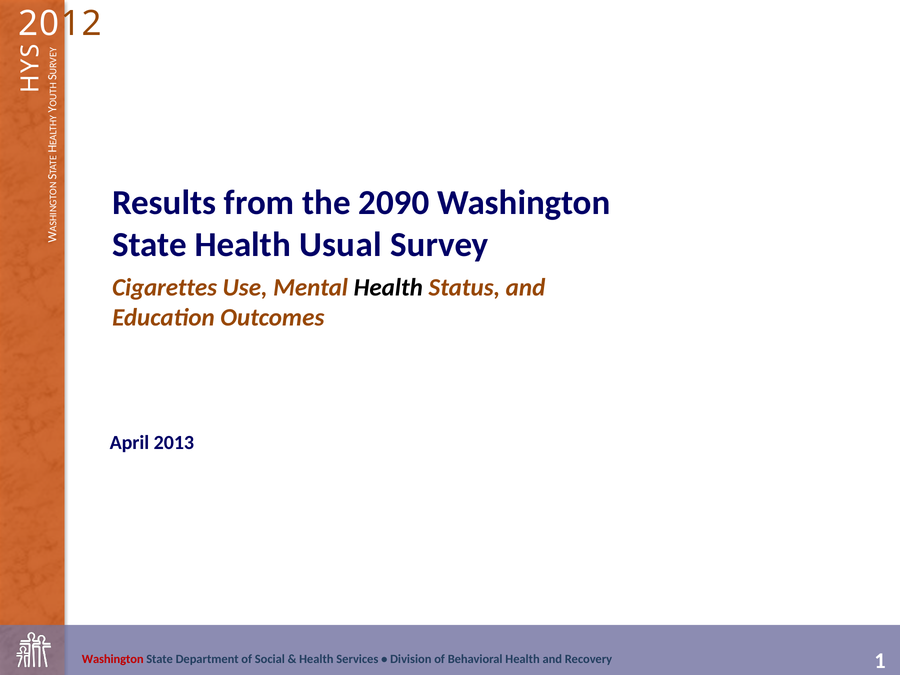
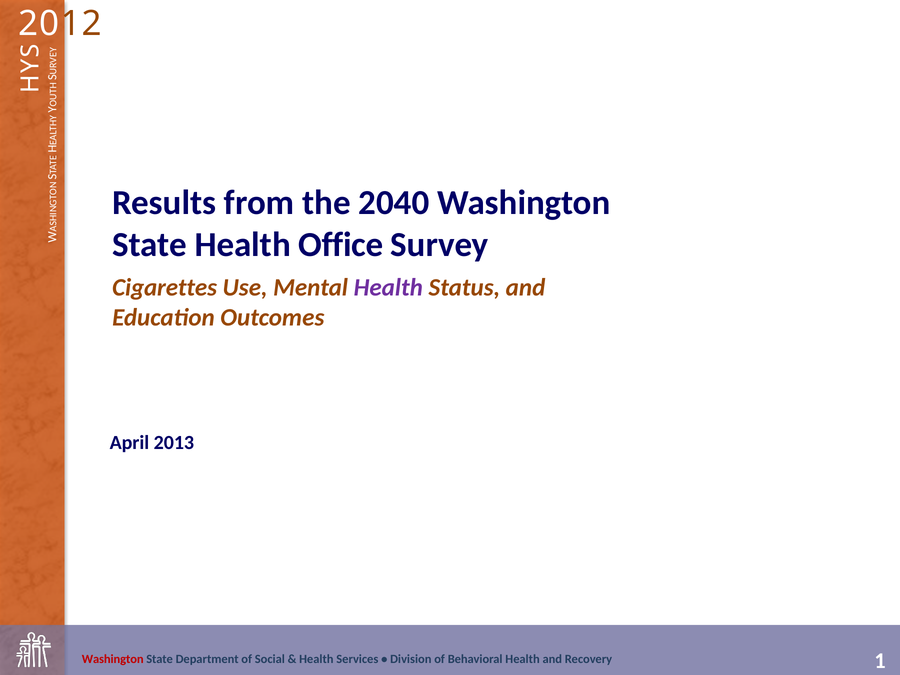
2090: 2090 -> 2040
Usual: Usual -> Office
Health at (388, 288) colour: black -> purple
